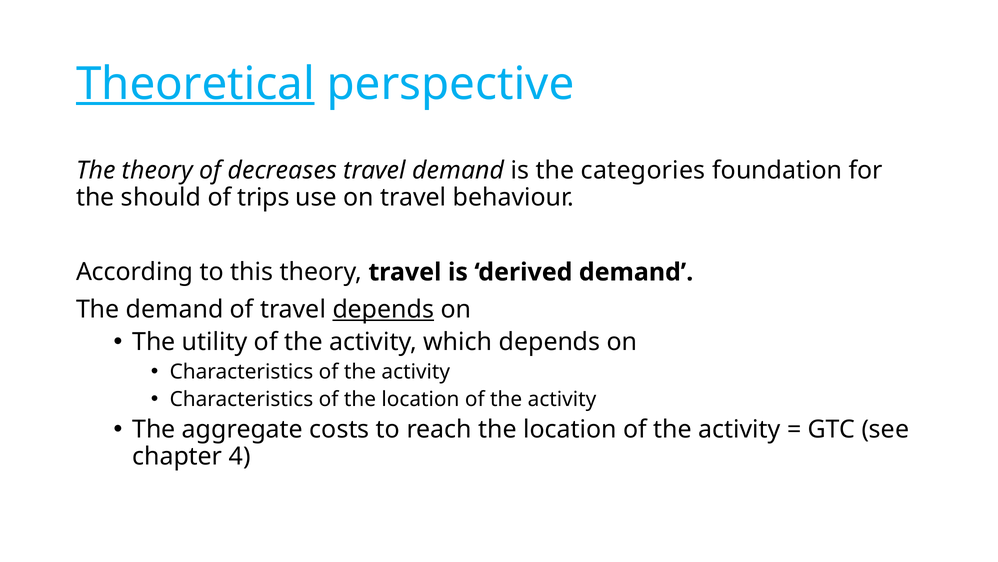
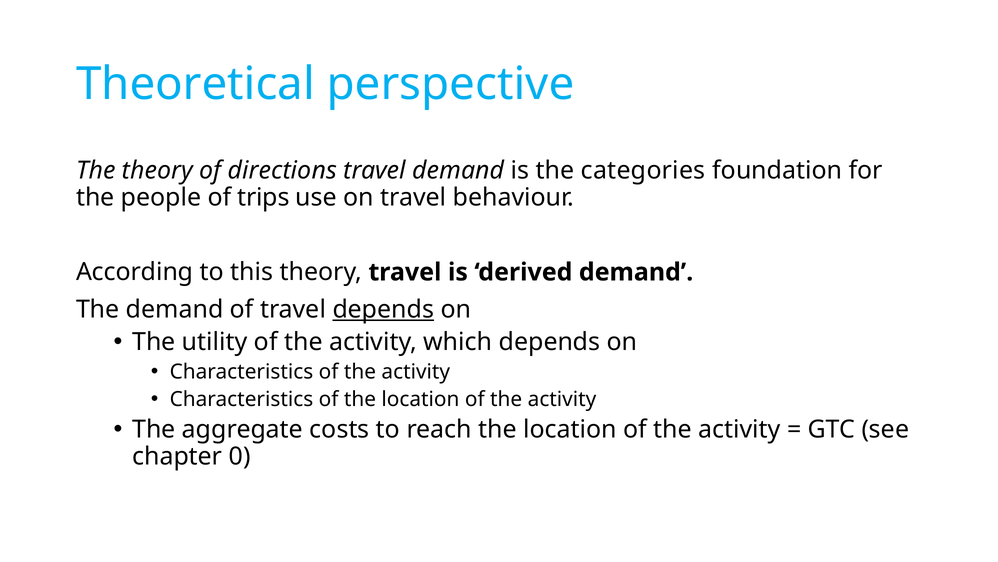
Theoretical underline: present -> none
decreases: decreases -> directions
should: should -> people
4: 4 -> 0
